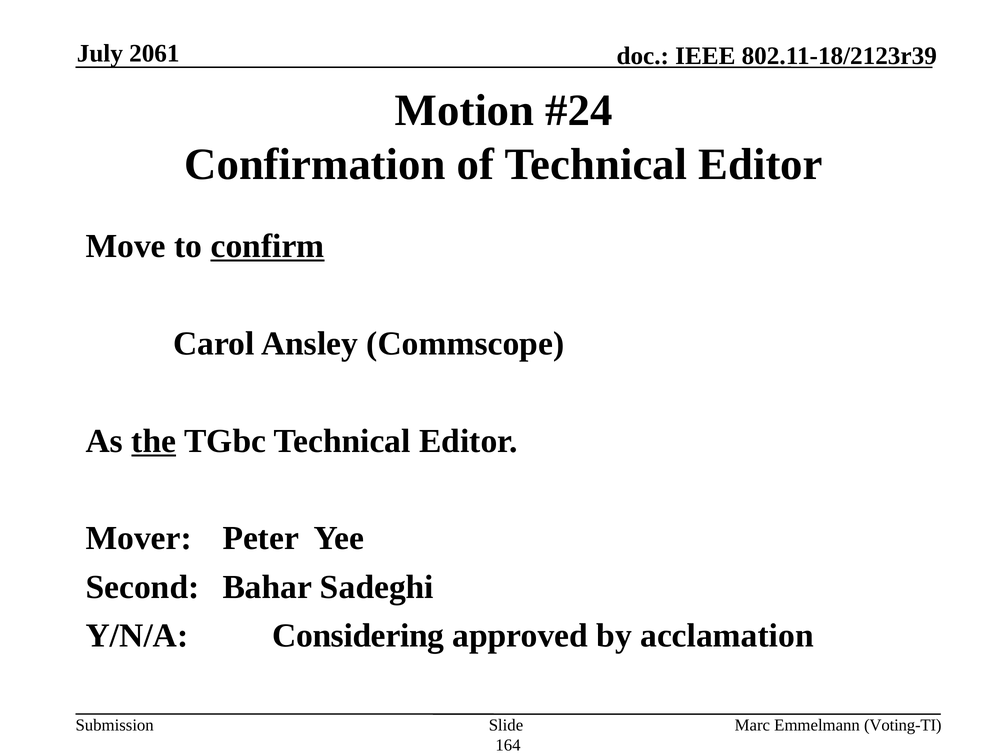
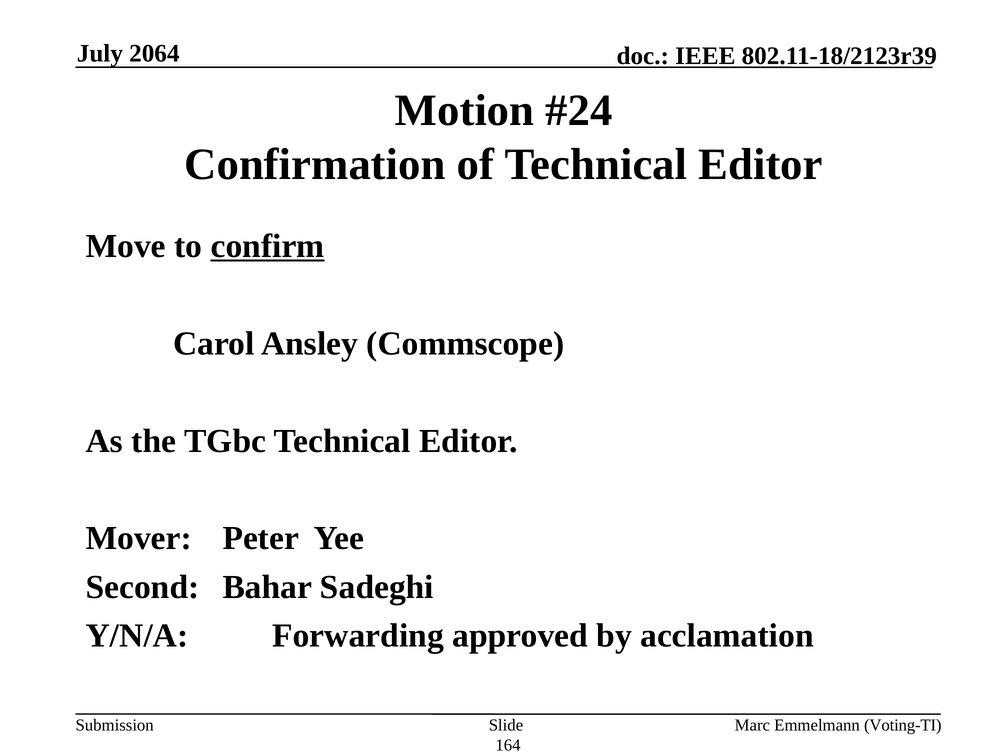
2061: 2061 -> 2064
the underline: present -> none
Considering: Considering -> Forwarding
